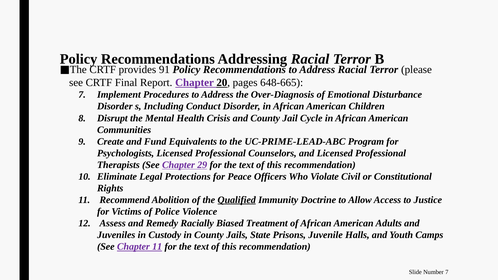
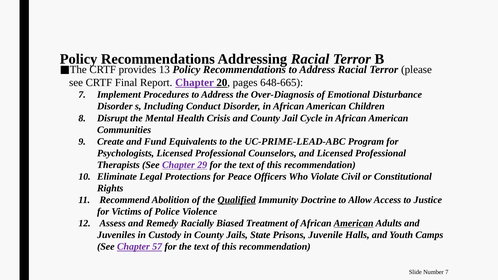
91: 91 -> 13
American at (354, 223) underline: none -> present
Chapter 11: 11 -> 57
